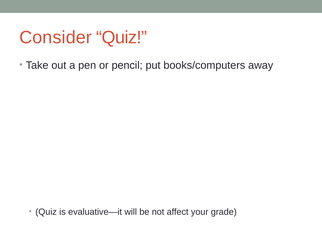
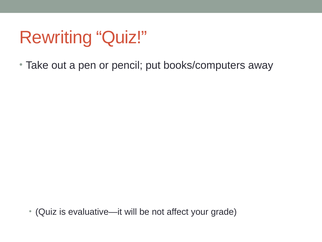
Consider: Consider -> Rewriting
